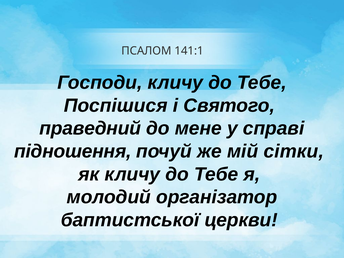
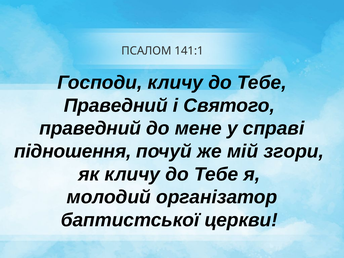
Поспішися at (116, 105): Поспішися -> Праведний
сітки: сітки -> згори
